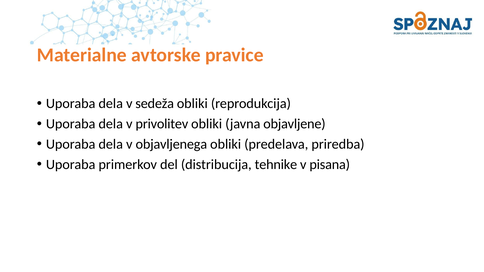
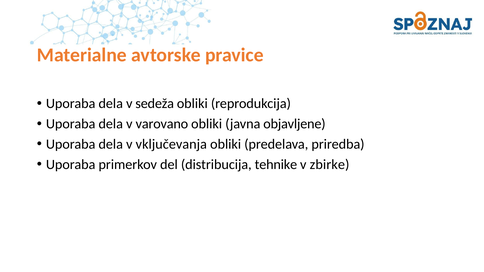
privolitev: privolitev -> varovano
objavljenega: objavljenega -> vključevanja
pisana: pisana -> zbirke
